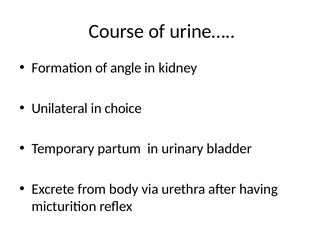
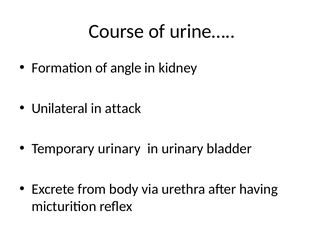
choice: choice -> attack
Temporary partum: partum -> urinary
